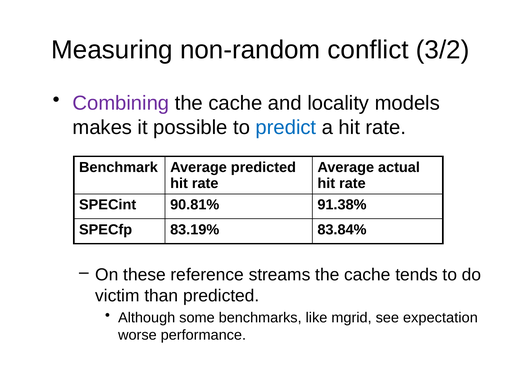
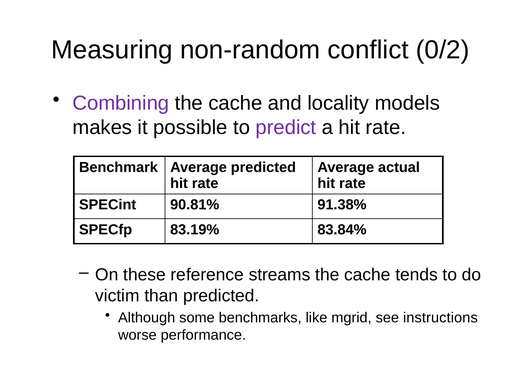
3/2: 3/2 -> 0/2
predict colour: blue -> purple
expectation: expectation -> instructions
